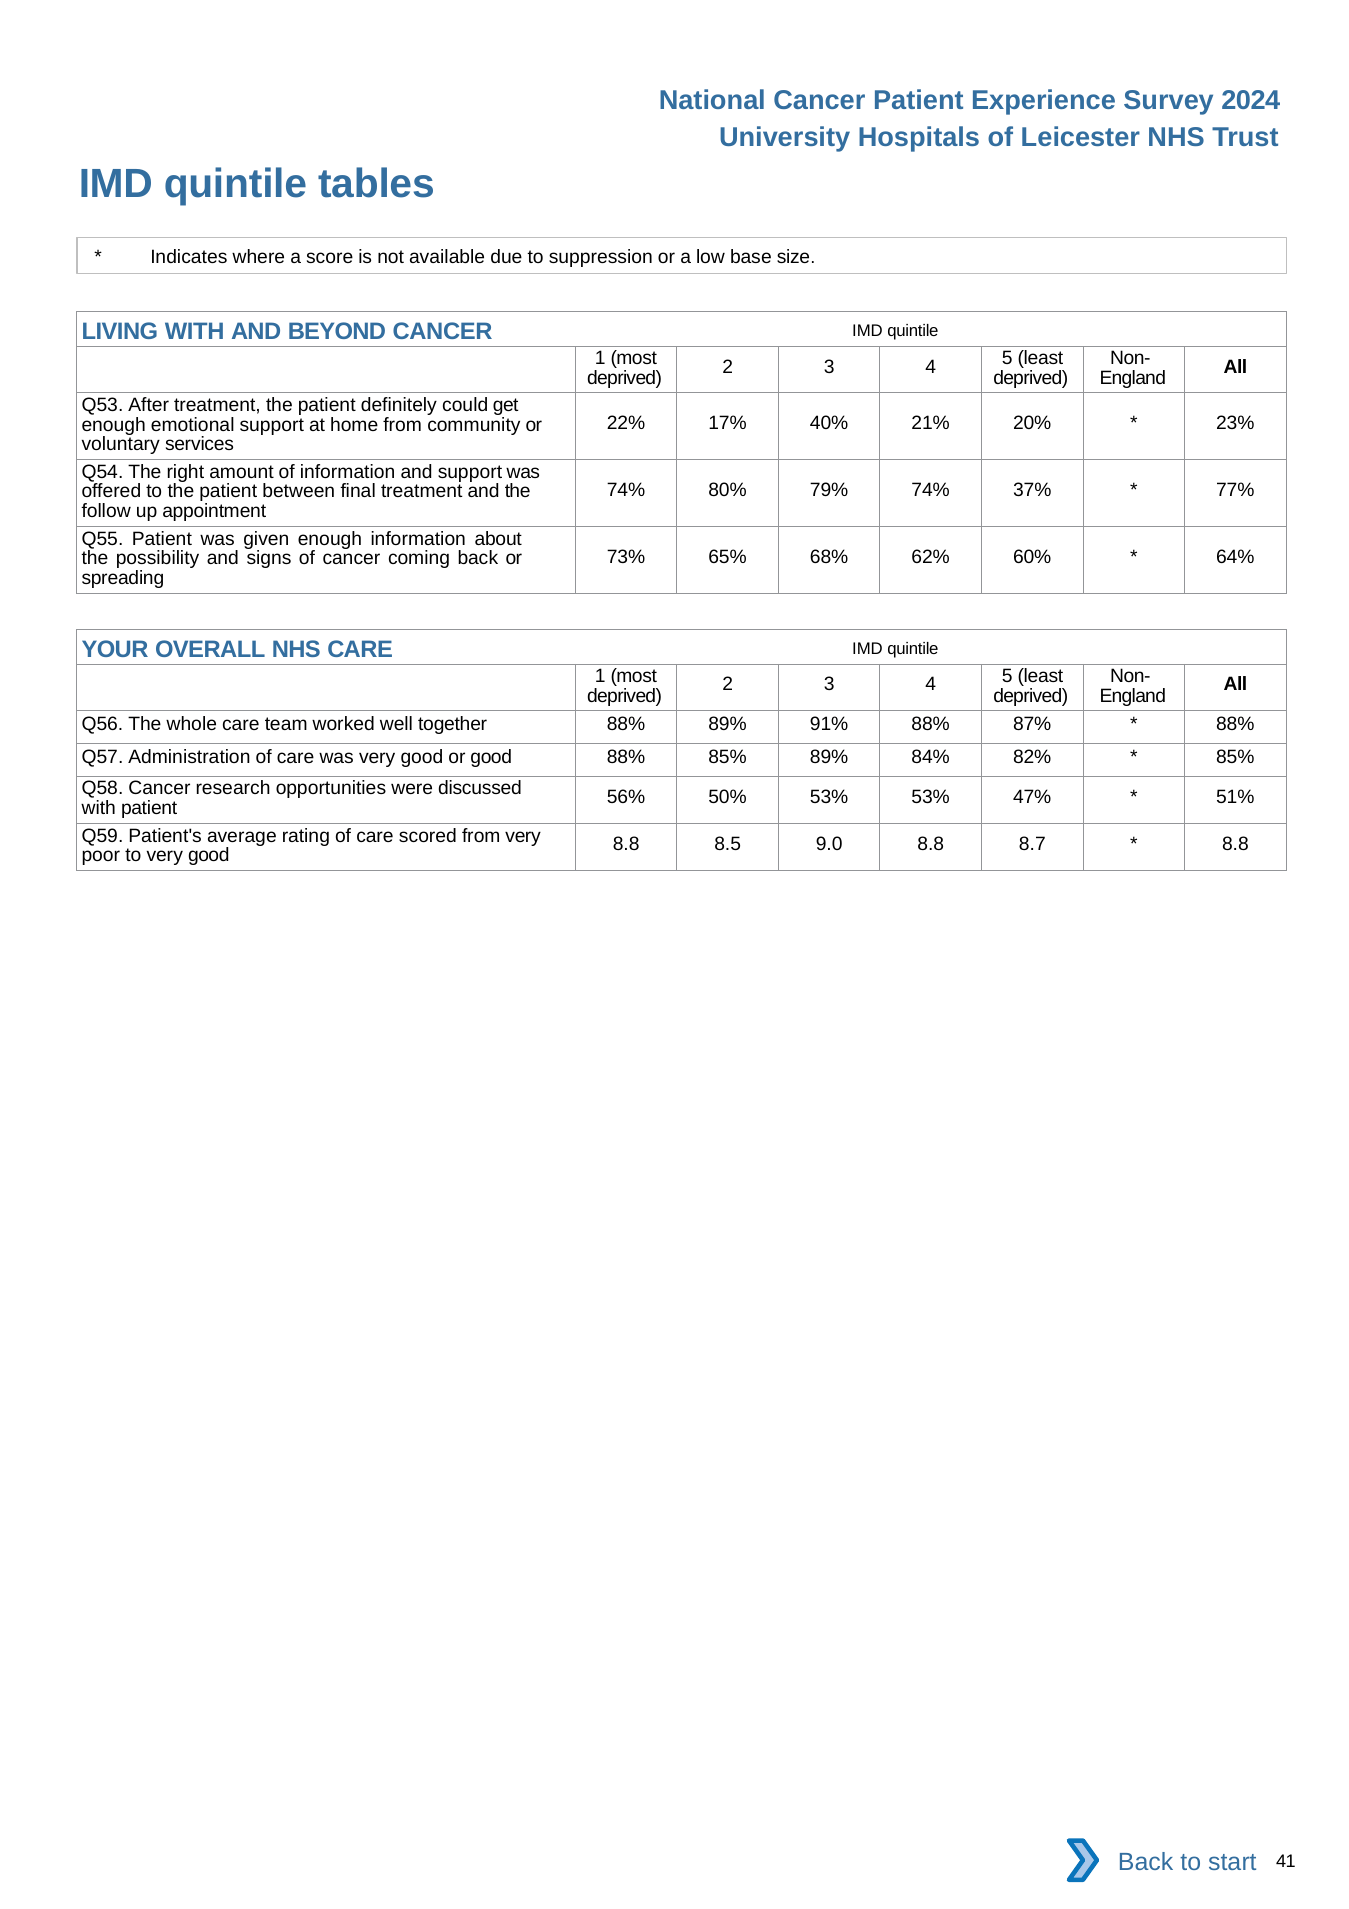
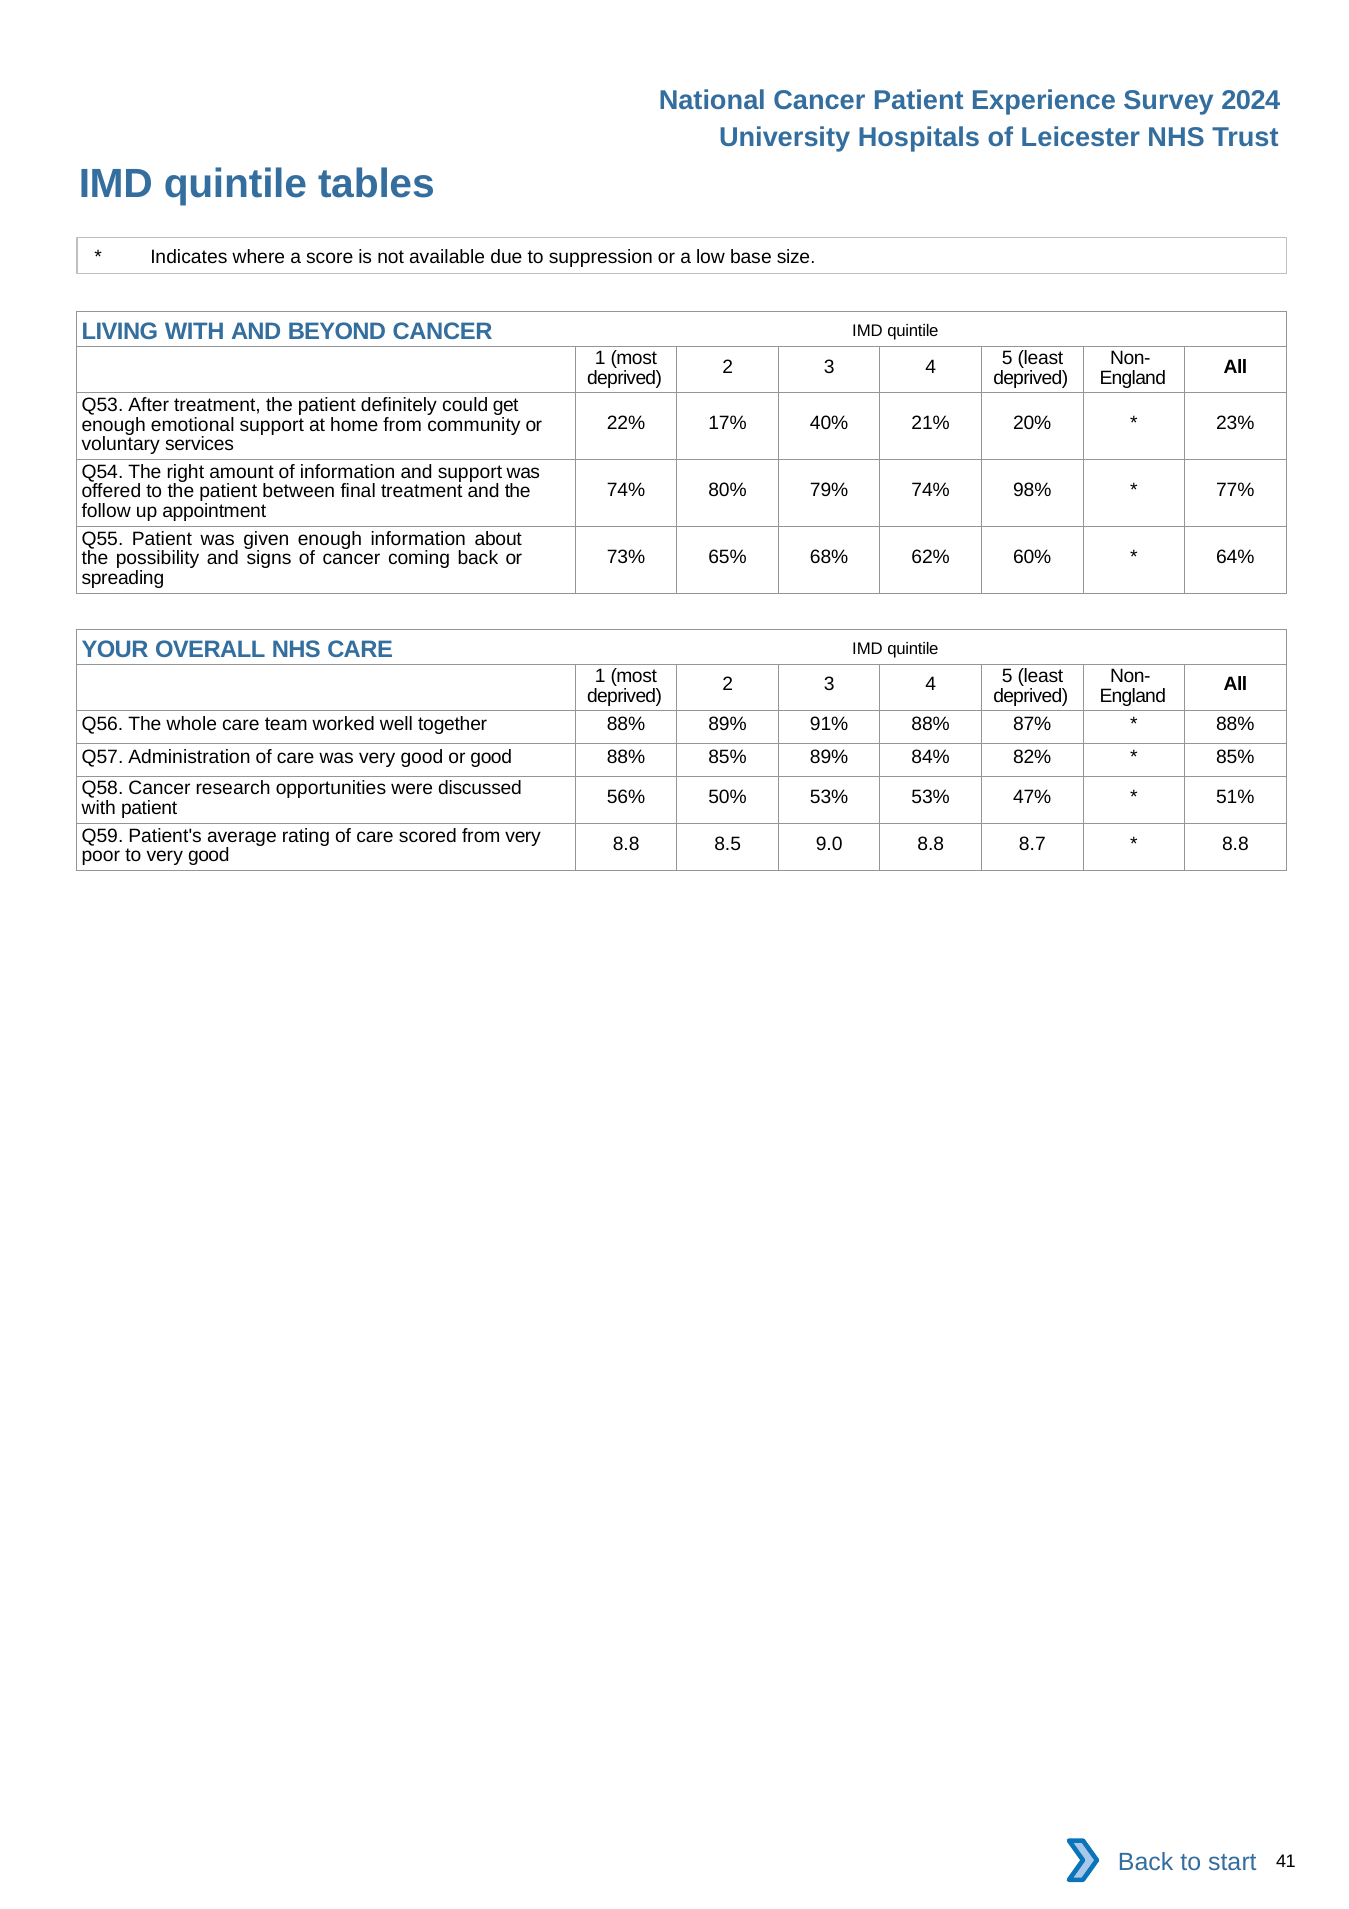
37%: 37% -> 98%
